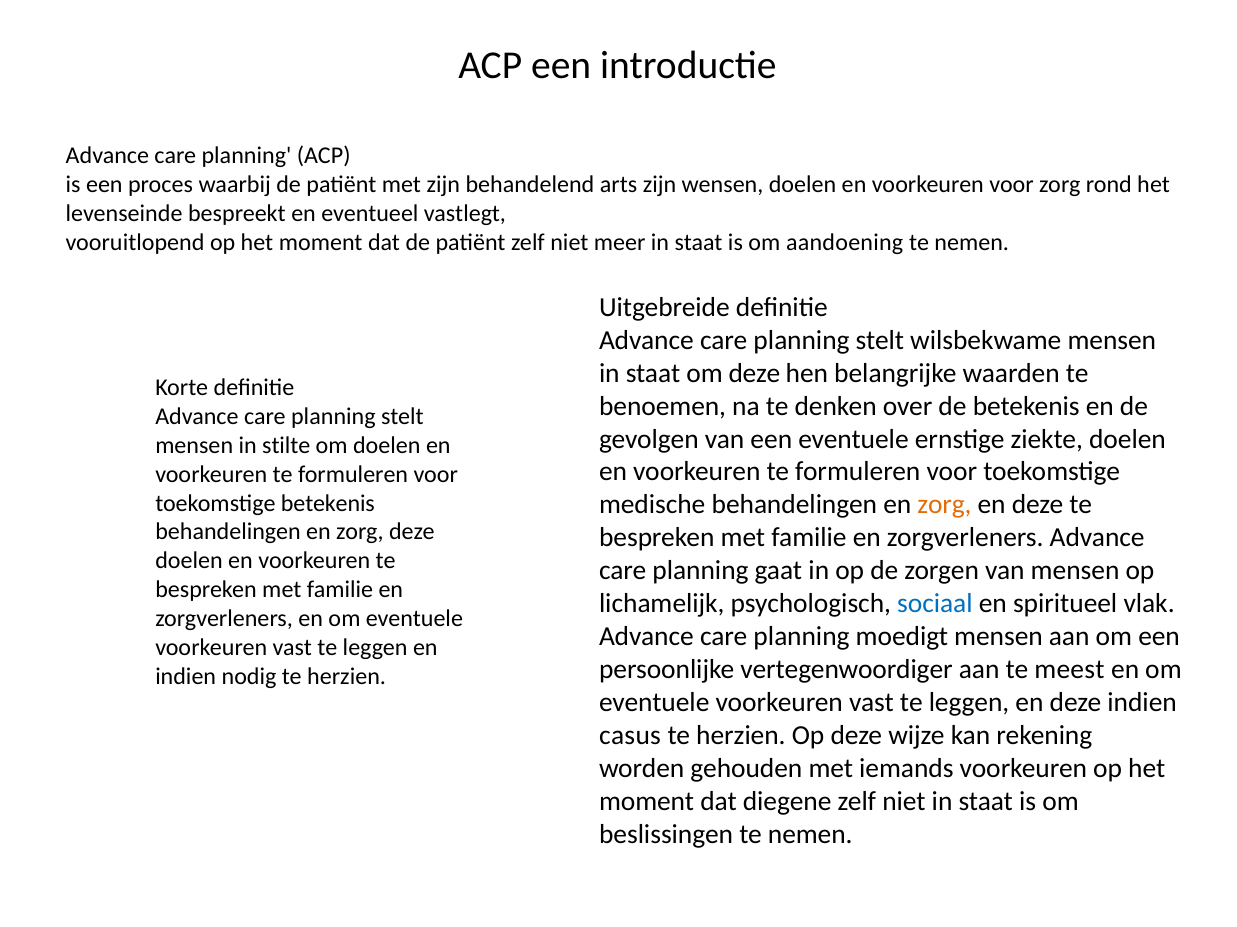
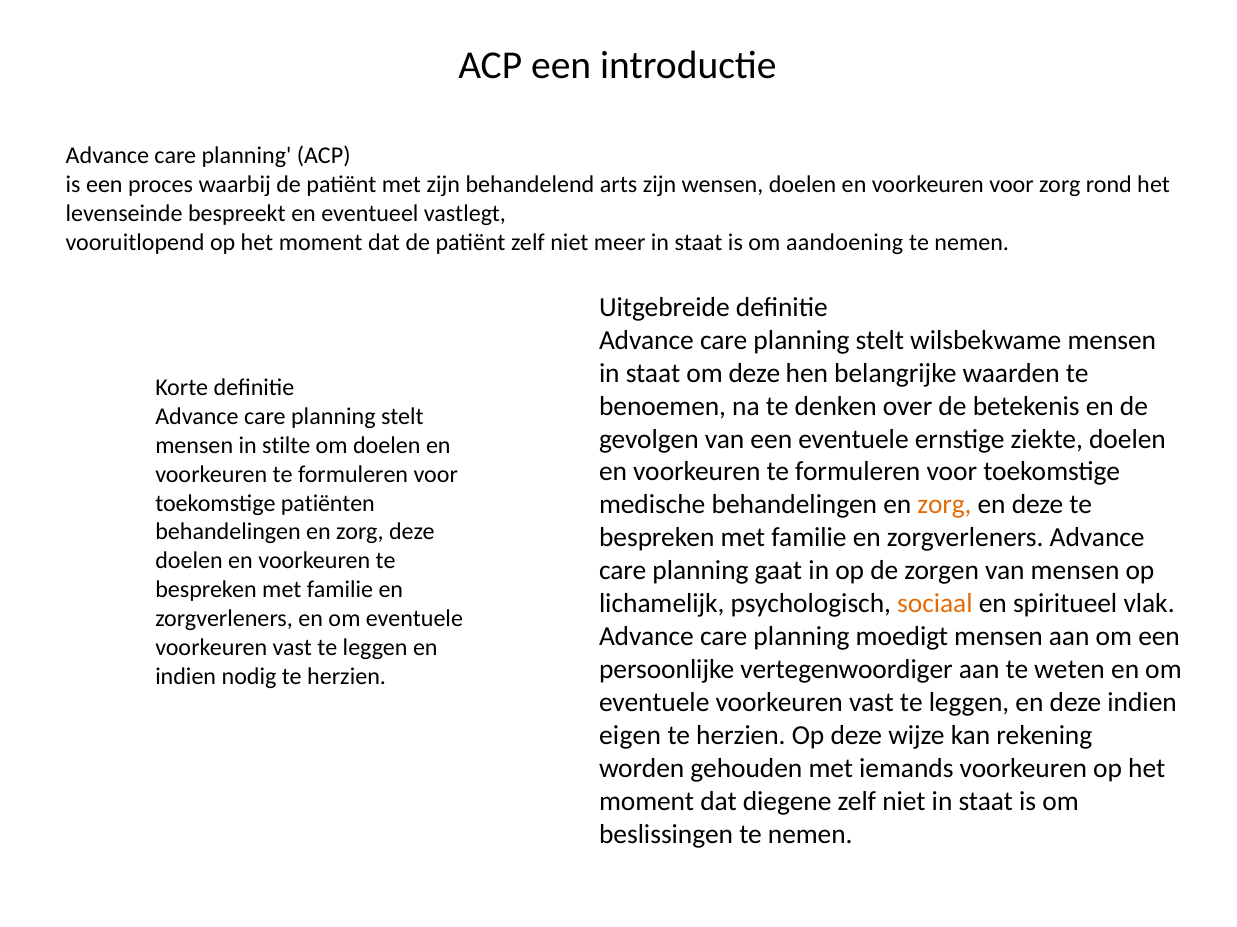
toekomstige betekenis: betekenis -> patiënten
sociaal colour: blue -> orange
meest: meest -> weten
casus: casus -> eigen
